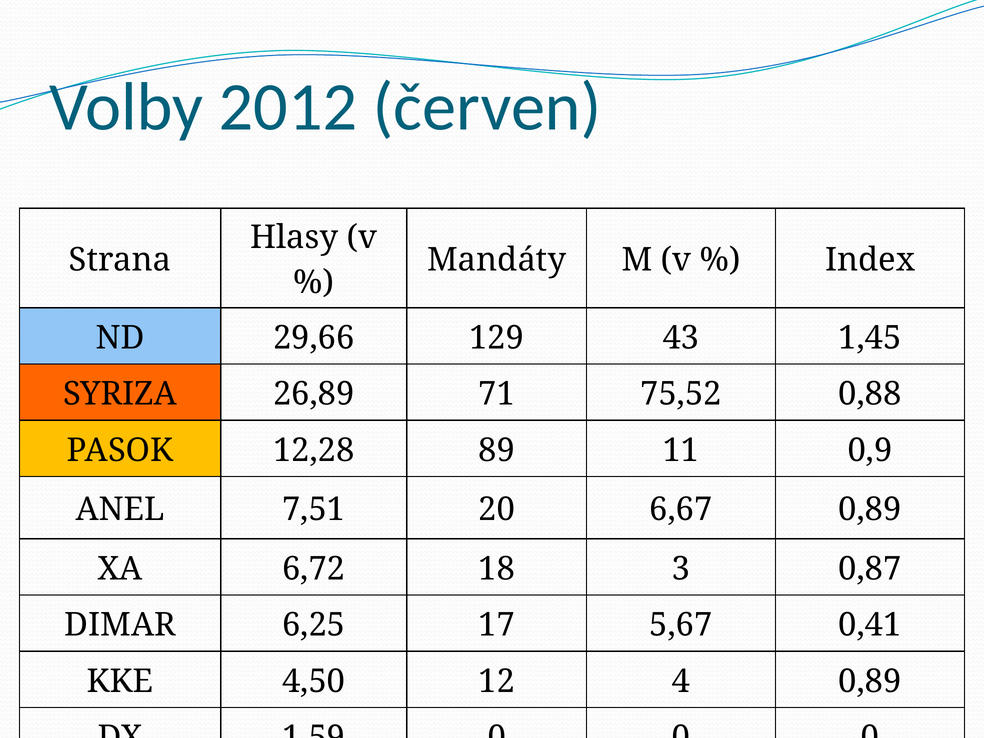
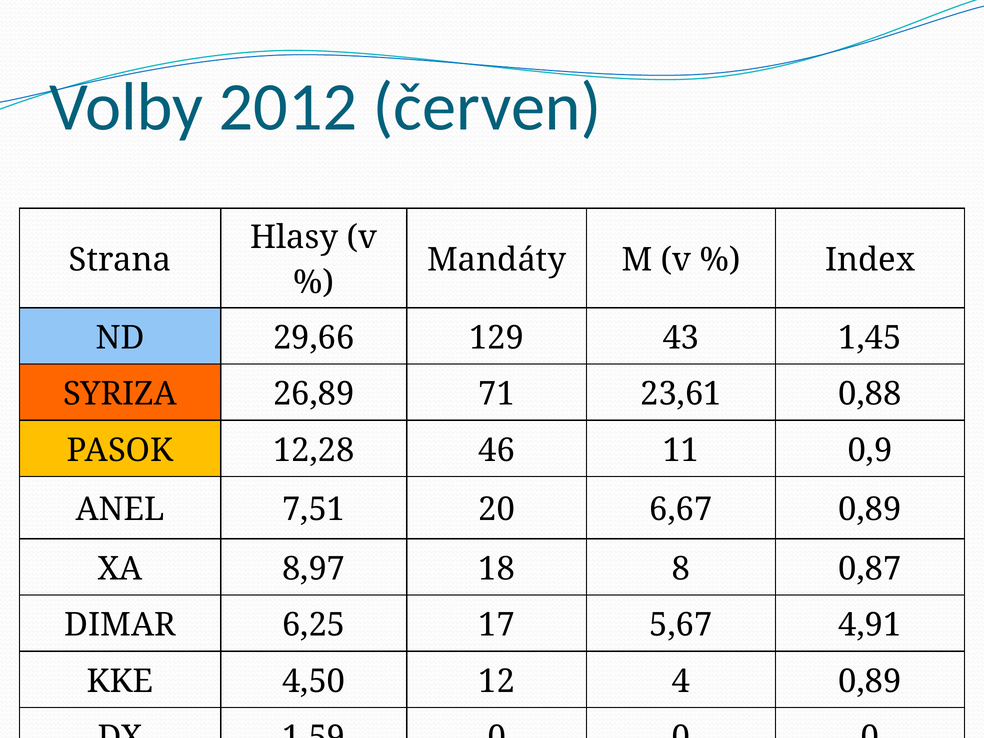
75,52: 75,52 -> 23,61
89: 89 -> 46
6,72: 6,72 -> 8,97
3: 3 -> 8
0,41: 0,41 -> 4,91
